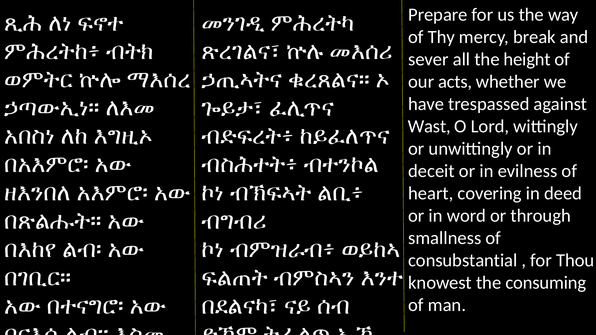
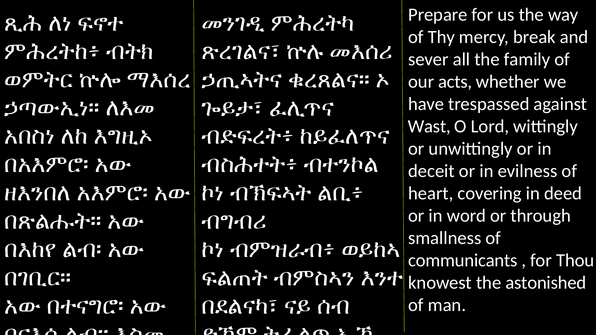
height: height -> family
consubstantial: consubstantial -> communicants
consuming: consuming -> astonished
